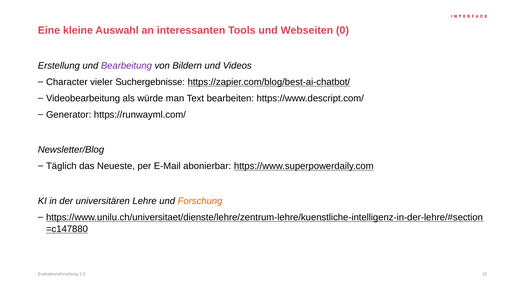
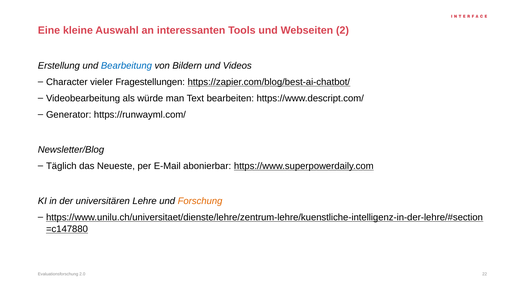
0: 0 -> 2
Bearbeitung colour: purple -> blue
Suchergebnisse: Suchergebnisse -> Fragestellungen
